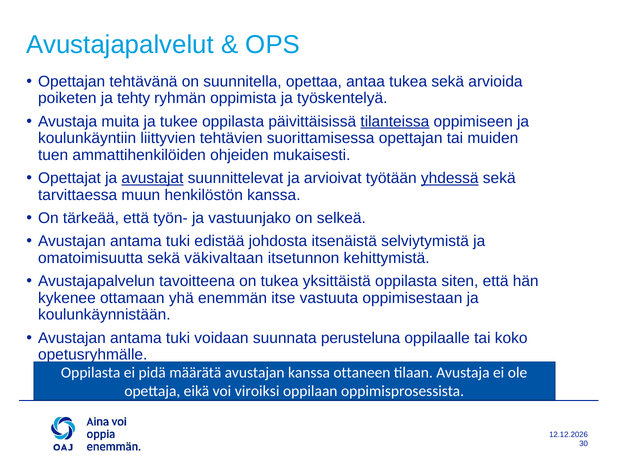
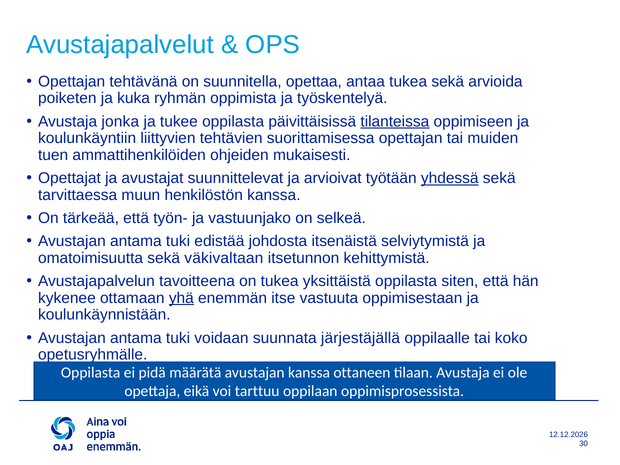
tehty: tehty -> kuka
muita: muita -> jonka
avustajat underline: present -> none
yhä underline: none -> present
perusteluna: perusteluna -> järjestäjällä
viroiksi: viroiksi -> tarttuu
